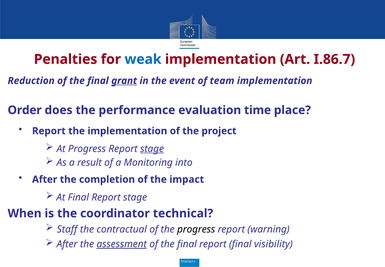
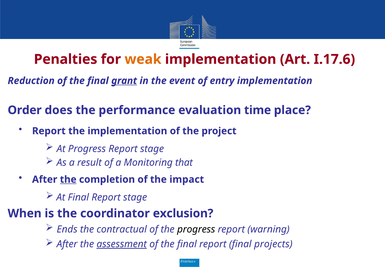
weak colour: blue -> orange
I.86.7: I.86.7 -> I.17.6
team: team -> entry
stage at (152, 149) underline: present -> none
into: into -> that
the at (68, 179) underline: none -> present
technical: technical -> exclusion
Staff: Staff -> Ends
visibility: visibility -> projects
